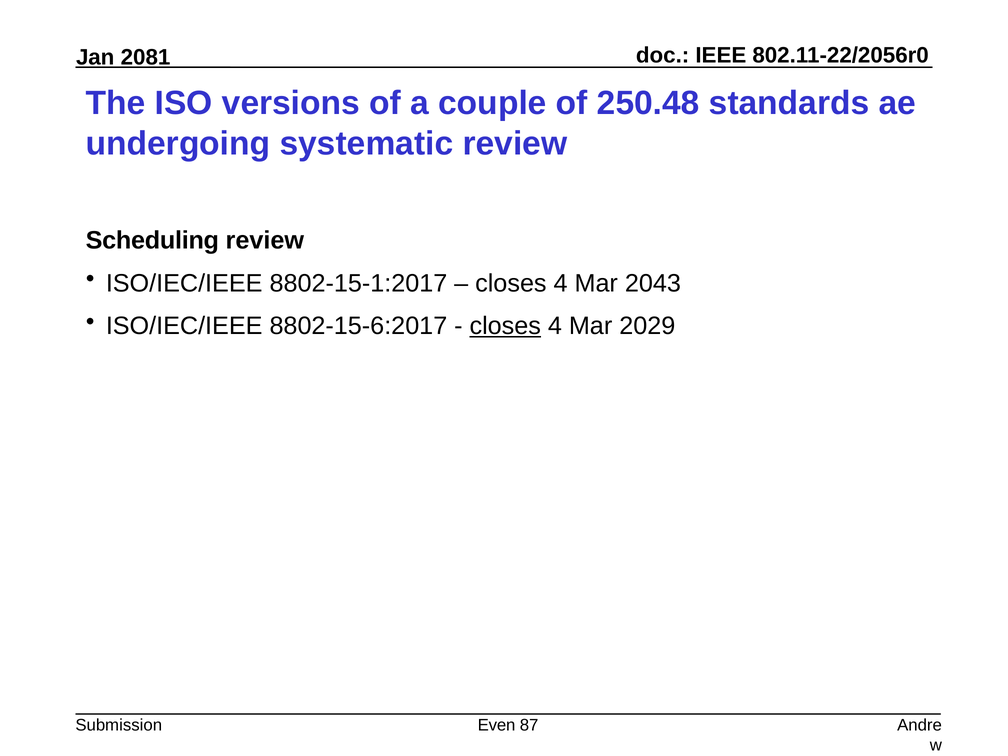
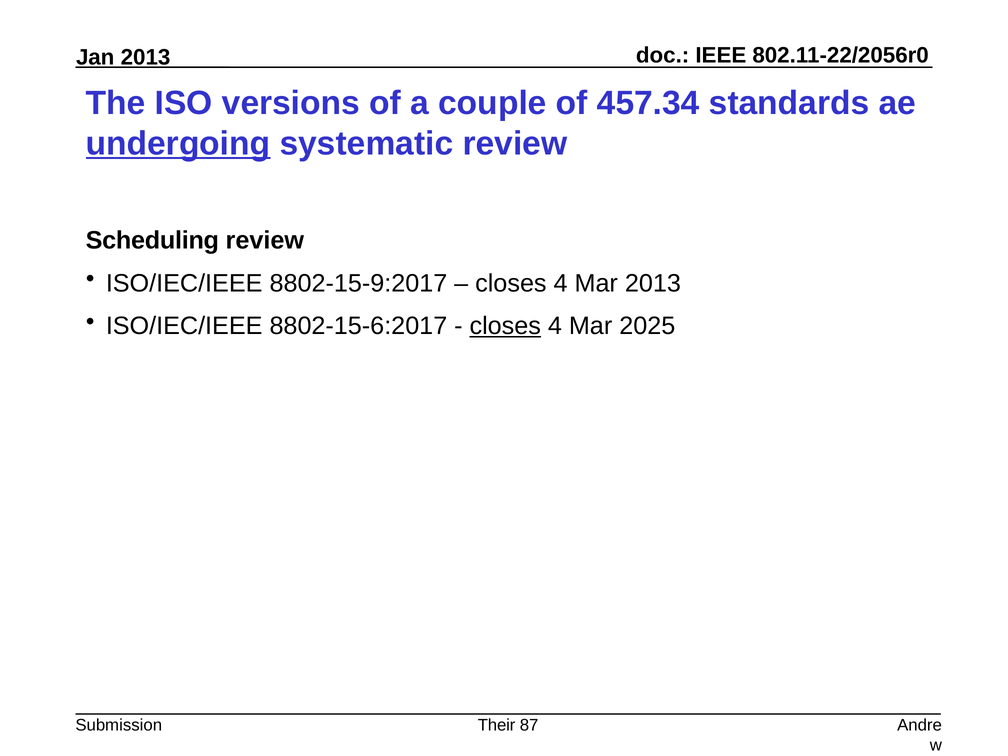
2081 at (146, 57): 2081 -> 2013
250.48: 250.48 -> 457.34
undergoing underline: none -> present
8802-15-1:2017: 8802-15-1:2017 -> 8802-15-9:2017
Mar 2043: 2043 -> 2013
2029: 2029 -> 2025
Even: Even -> Their
